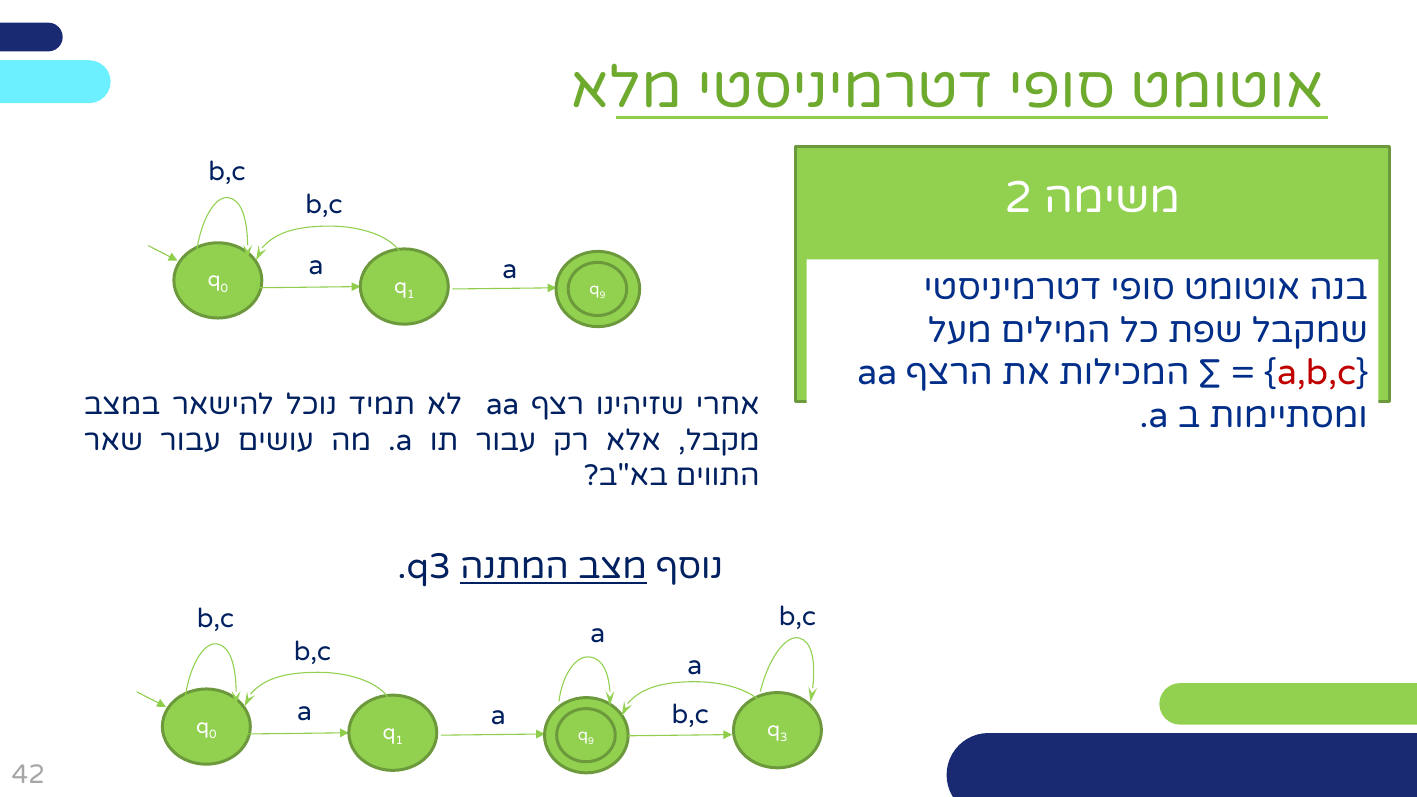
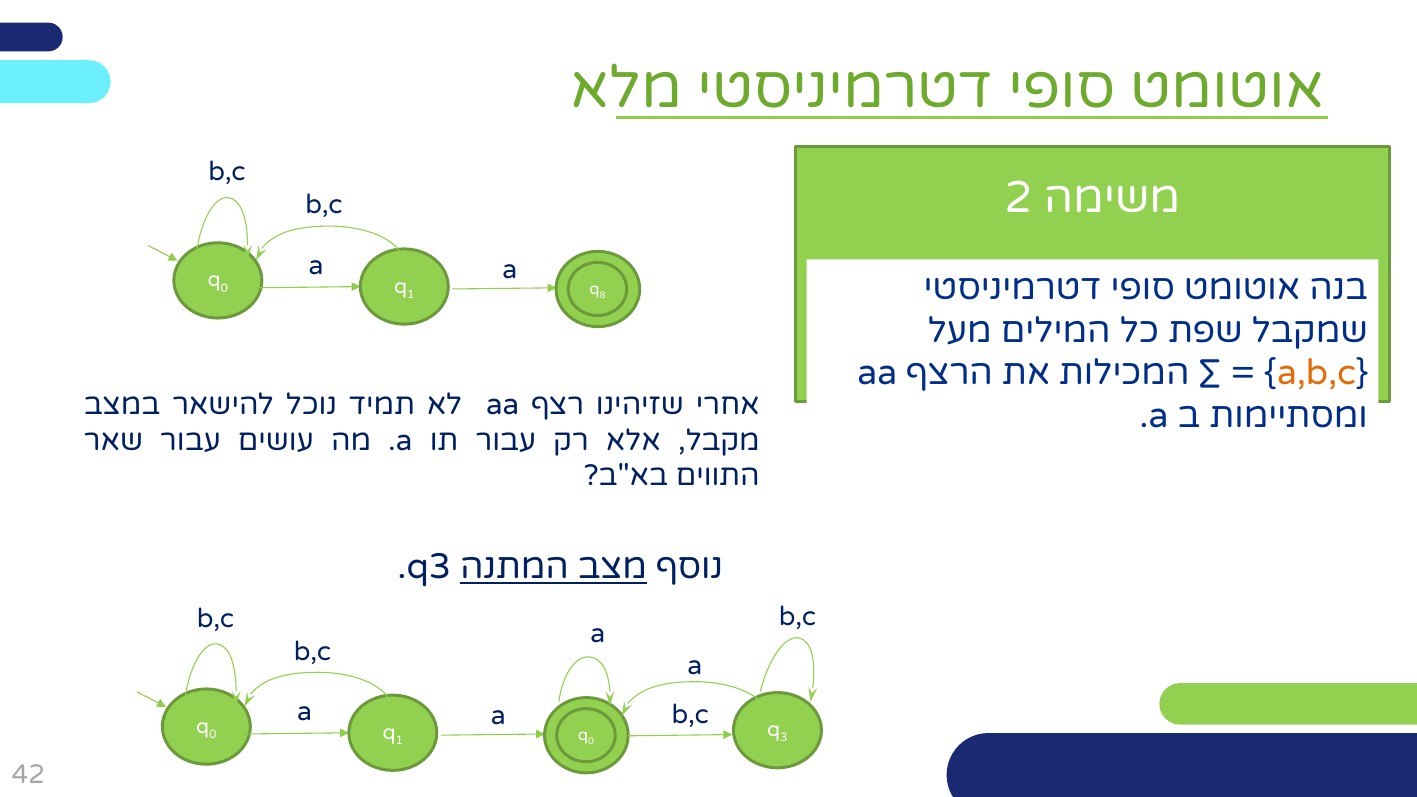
9 at (603, 295): 9 -> 8
a,b,c colour: red -> orange
9 at (591, 741): 9 -> 0
